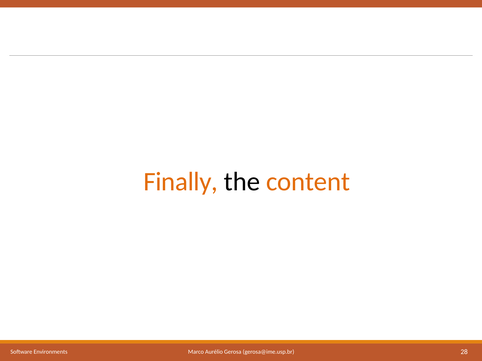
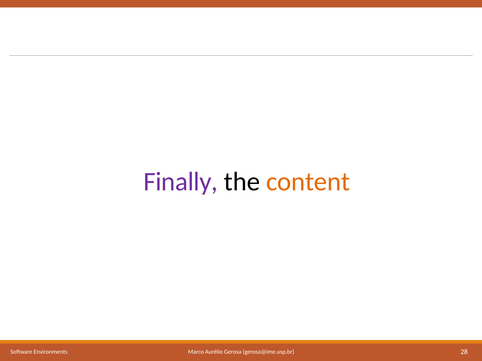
Finally colour: orange -> purple
